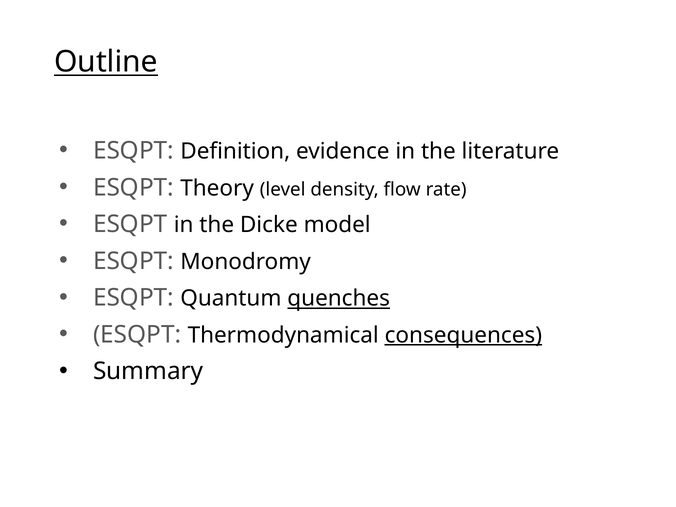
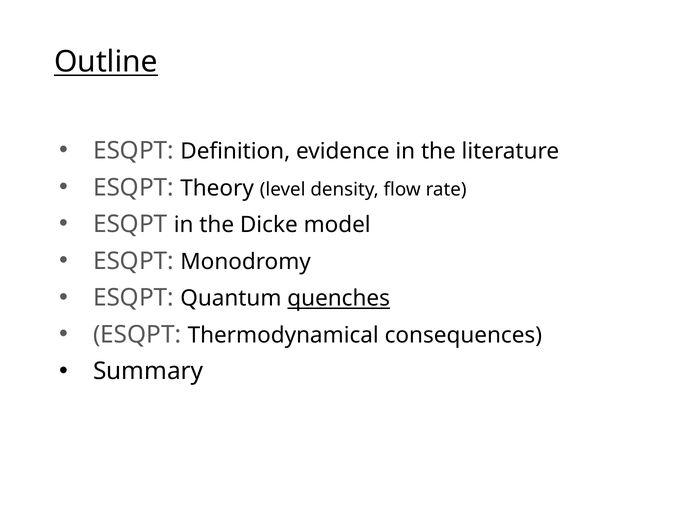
consequences underline: present -> none
